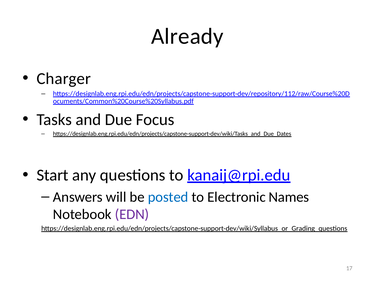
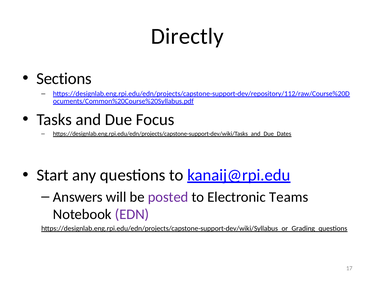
Already: Already -> Directly
Charger: Charger -> Sections
posted colour: blue -> purple
Names: Names -> Teams
